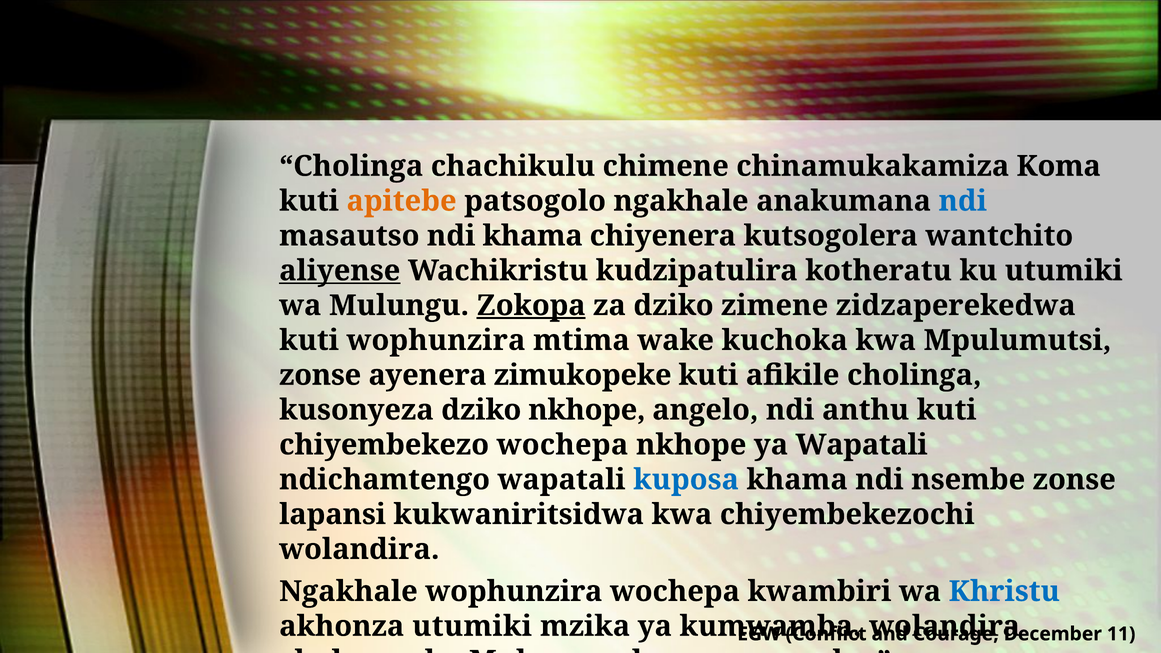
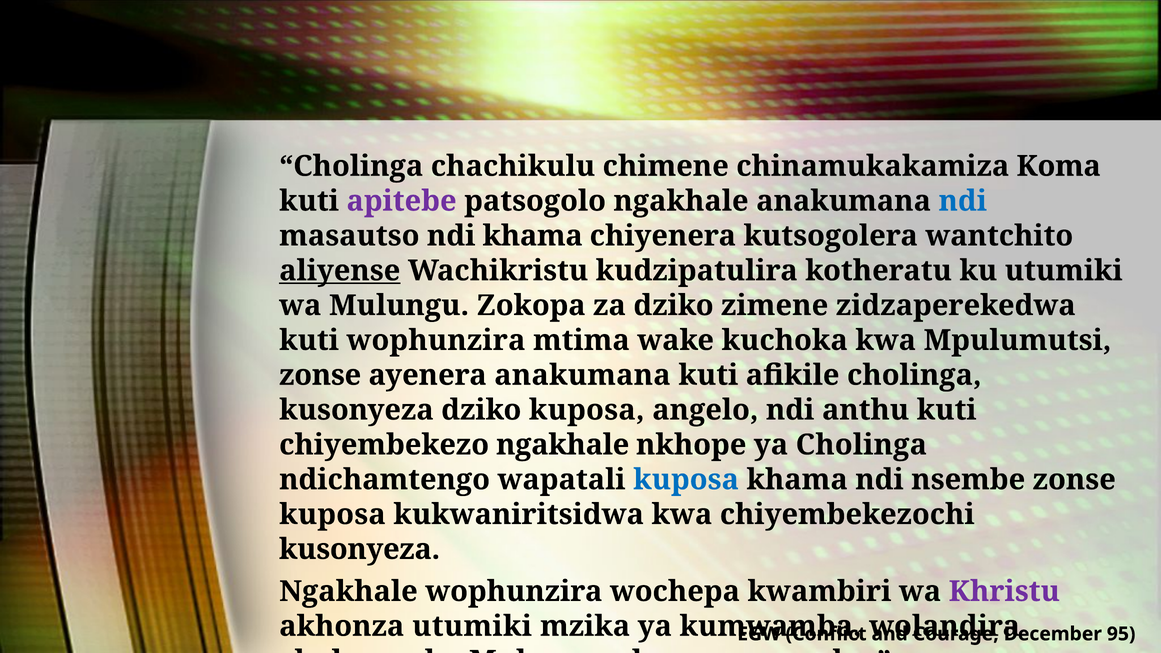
apitebe colour: orange -> purple
Zokopa underline: present -> none
ayenera zimukopeke: zimukopeke -> anakumana
dziko nkhope: nkhope -> kuposa
chiyembekezo wochepa: wochepa -> ngakhale
ya Wapatali: Wapatali -> Cholinga
lapansi at (333, 515): lapansi -> kuposa
wolandira at (359, 549): wolandira -> kusonyeza
Khristu colour: blue -> purple
11: 11 -> 95
